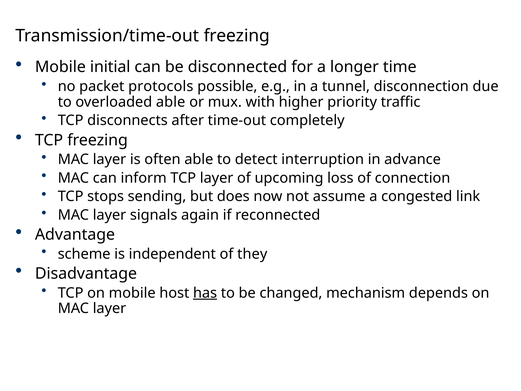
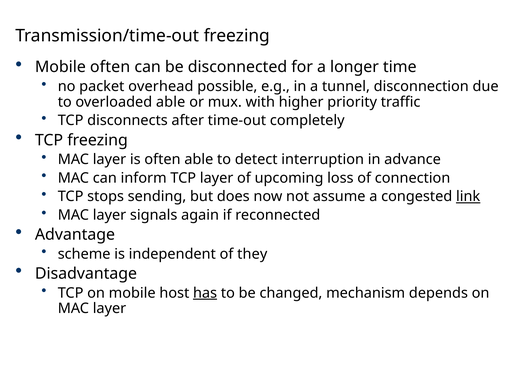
Mobile initial: initial -> often
protocols: protocols -> overhead
link underline: none -> present
